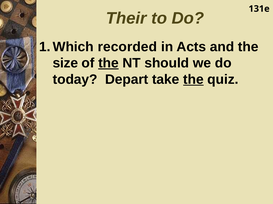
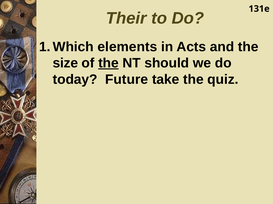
recorded: recorded -> elements
Depart: Depart -> Future
the at (193, 80) underline: present -> none
